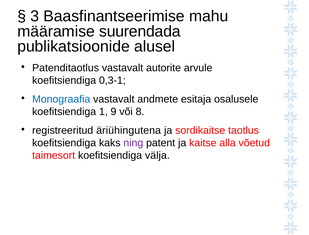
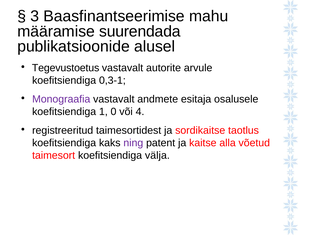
Patenditaotlus: Patenditaotlus -> Tegevustoetus
Monograafia colour: blue -> purple
9: 9 -> 0
8: 8 -> 4
äriühingutena: äriühingutena -> taimesortidest
